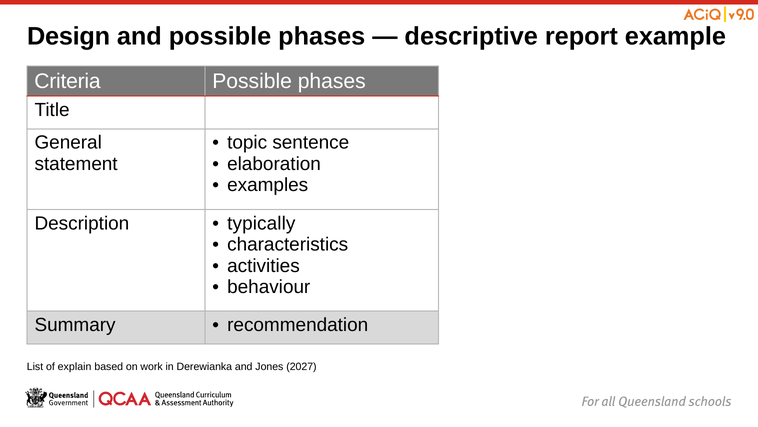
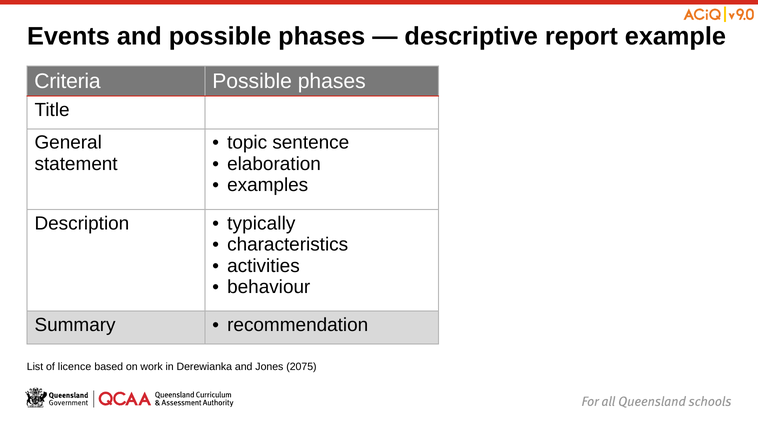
Design: Design -> Events
explain: explain -> licence
2027: 2027 -> 2075
